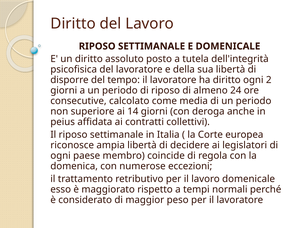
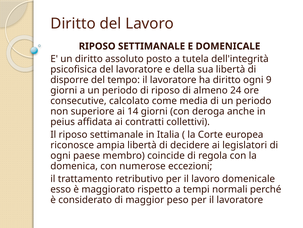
2: 2 -> 9
